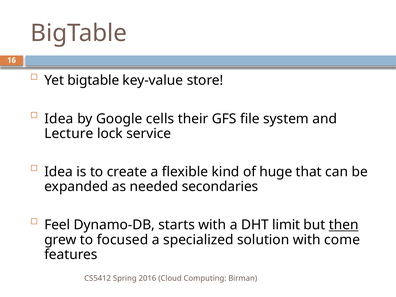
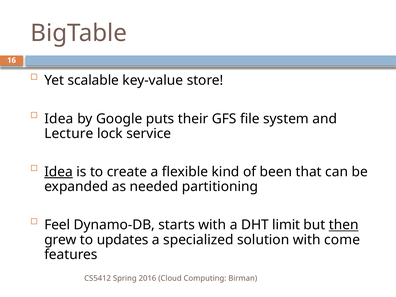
Yet bigtable: bigtable -> scalable
cells: cells -> puts
Idea at (59, 172) underline: none -> present
huge: huge -> been
secondaries: secondaries -> partitioning
focused: focused -> updates
